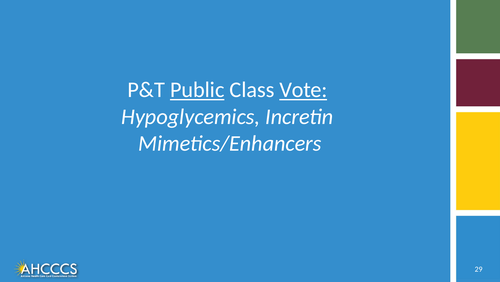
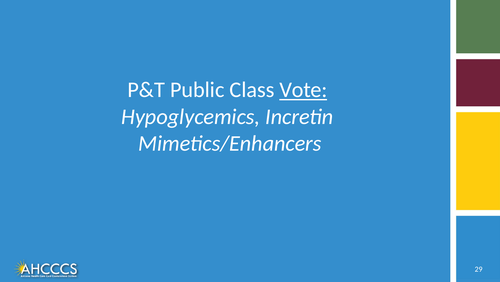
Public underline: present -> none
